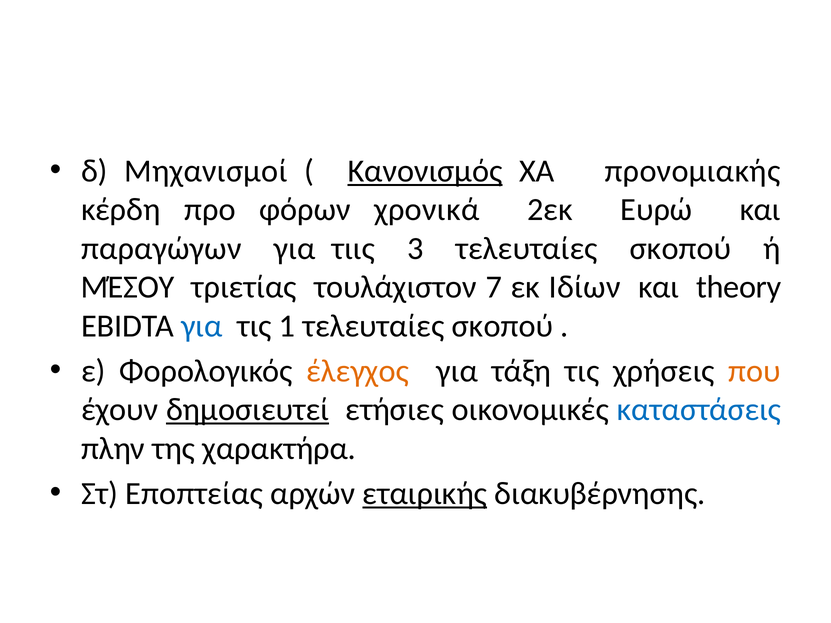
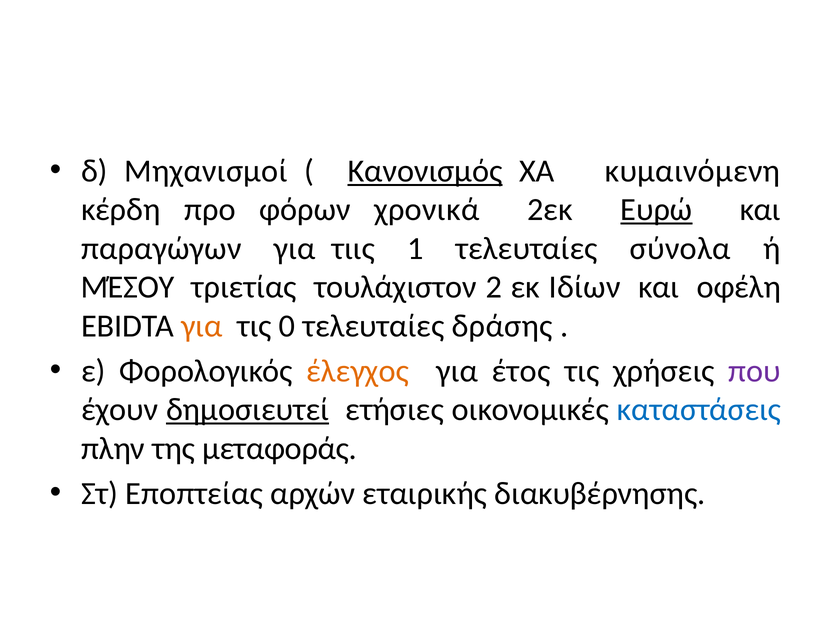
προνομιακής: προνομιακής -> κυμαινόμενη
Ευρώ underline: none -> present
3: 3 -> 1
σκοπού at (680, 249): σκοπού -> σύνολα
7: 7 -> 2
theory: theory -> οφέλη
για at (202, 326) colour: blue -> orange
1: 1 -> 0
σκοπού at (502, 326): σκοπού -> δράσης
τάξη: τάξη -> έτος
που colour: orange -> purple
χαρακτήρα: χαρακτήρα -> μεταφοράς
εταιρικής underline: present -> none
